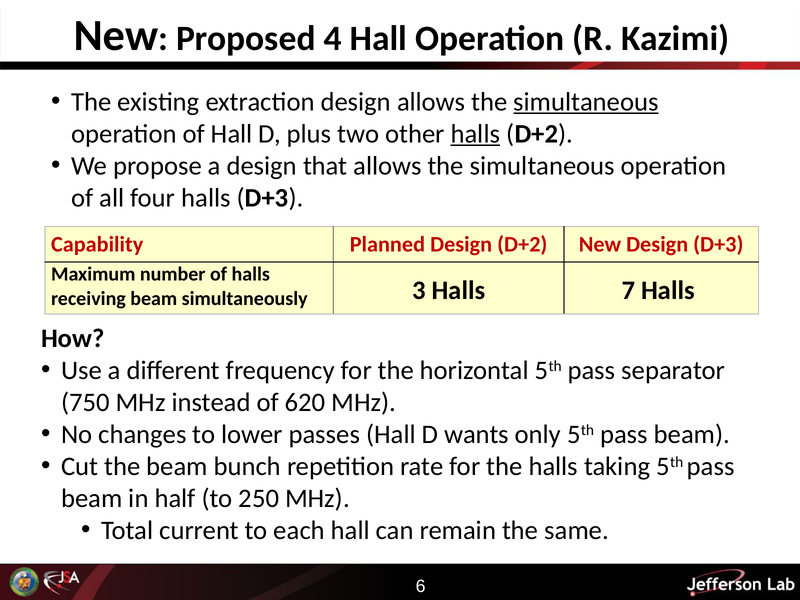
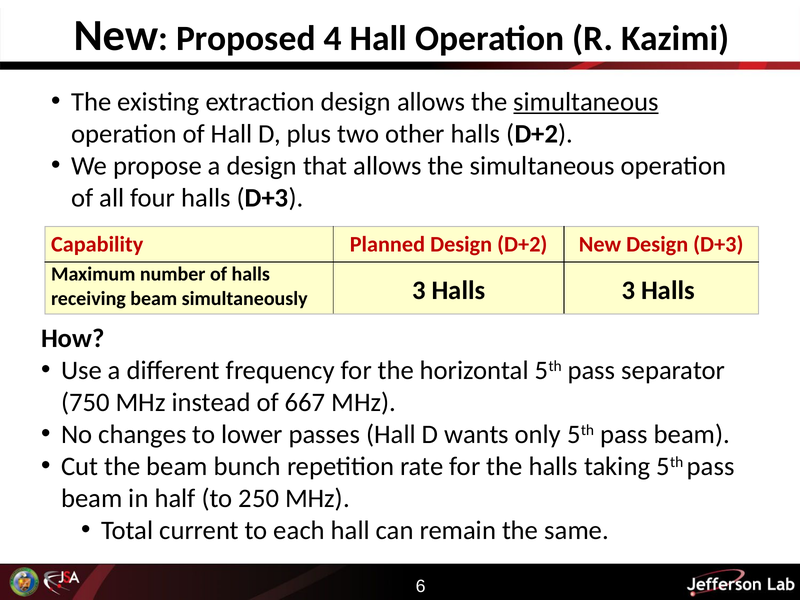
halls at (475, 134) underline: present -> none
Halls 7: 7 -> 3
620: 620 -> 667
